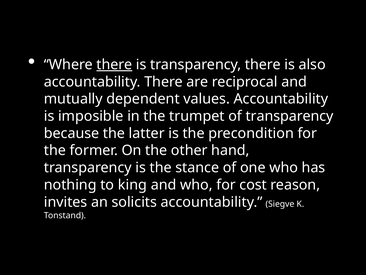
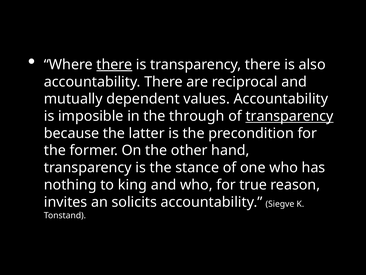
trumpet: trumpet -> through
transparency at (290, 116) underline: none -> present
cost: cost -> true
